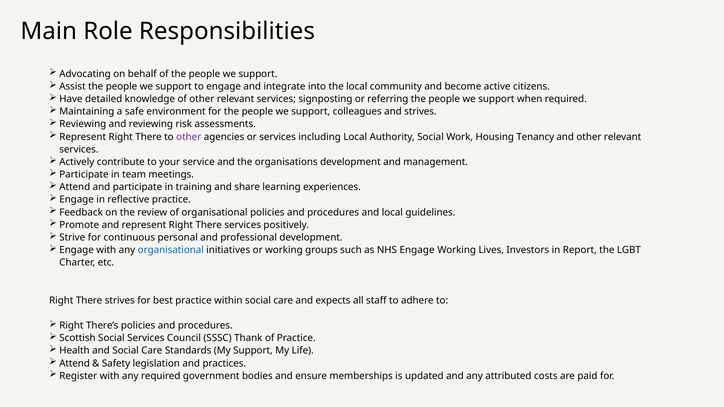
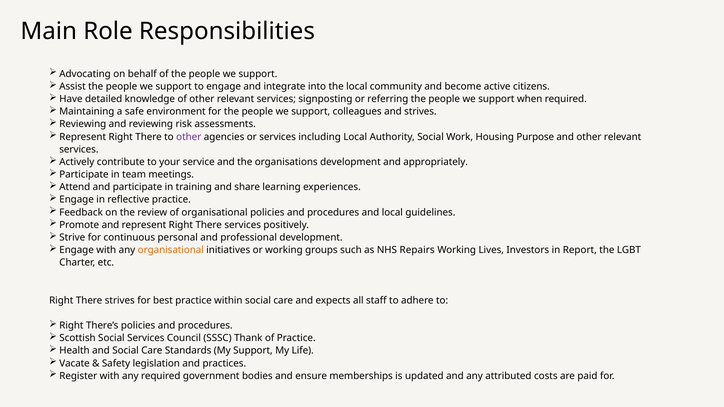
Tenancy: Tenancy -> Purpose
management: management -> appropriately
organisational at (171, 250) colour: blue -> orange
NHS Engage: Engage -> Repairs
Attend at (75, 364): Attend -> Vacate
